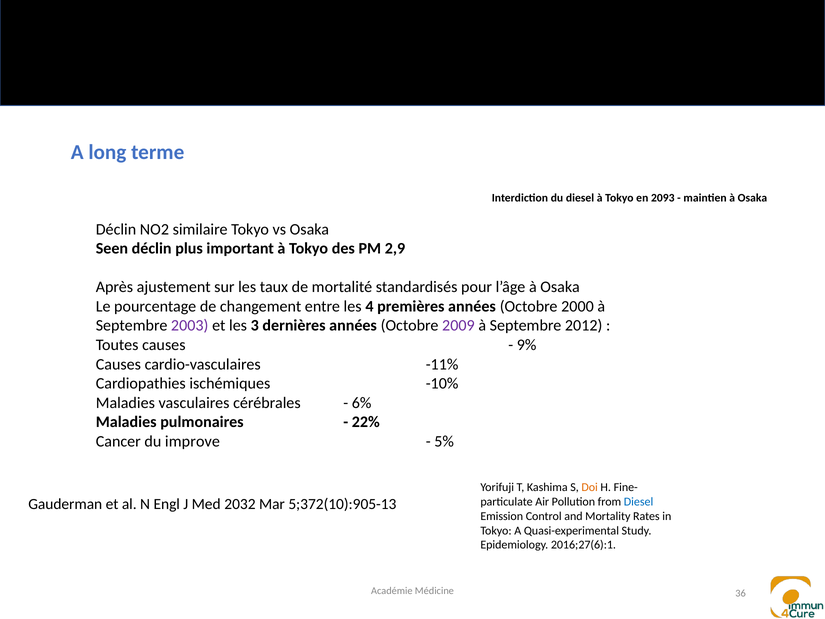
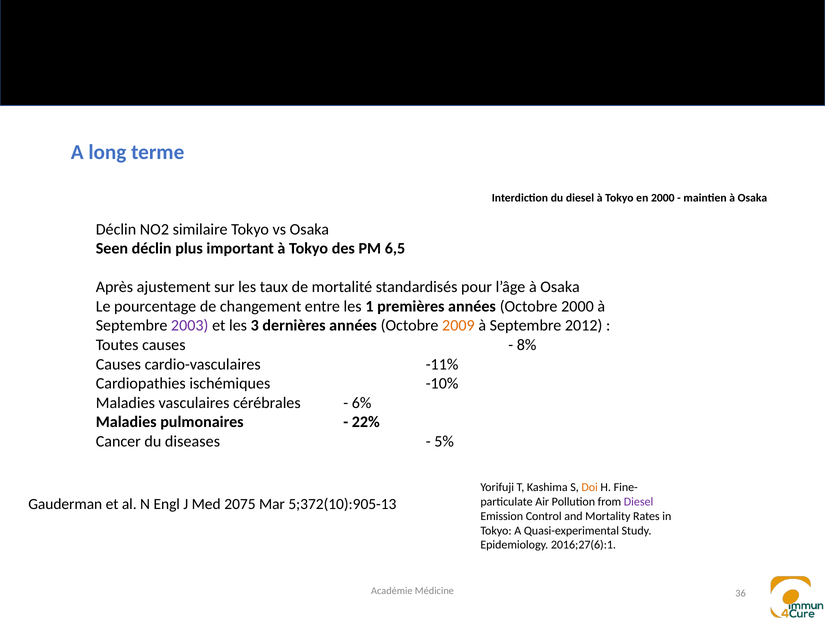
en 2093: 2093 -> 2000
2,9: 2,9 -> 6,5
4: 4 -> 1
2009 colour: purple -> orange
9%: 9% -> 8%
improve: improve -> diseases
Diesel at (639, 502) colour: blue -> purple
2032: 2032 -> 2075
